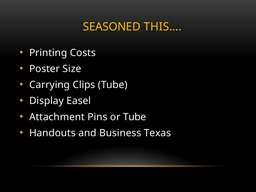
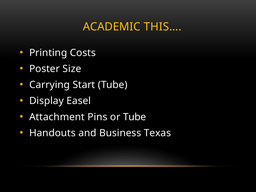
SEASONED: SEASONED -> ACADEMIC
Clips: Clips -> Start
